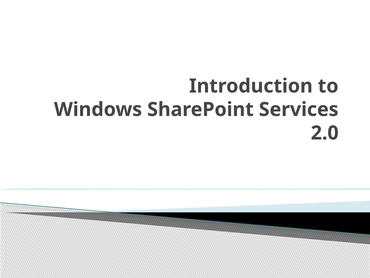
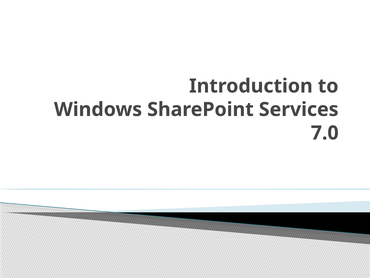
2.0: 2.0 -> 7.0
